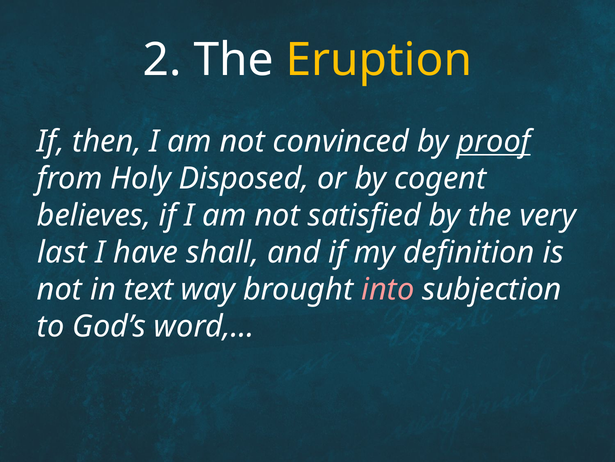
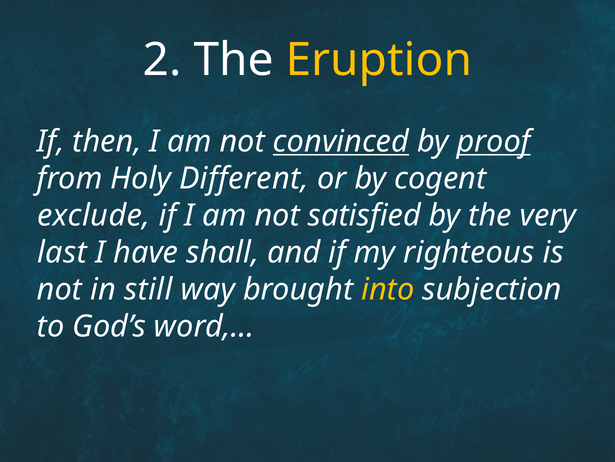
convinced underline: none -> present
Disposed: Disposed -> Different
believes: believes -> exclude
definition: definition -> righteous
text: text -> still
into colour: pink -> yellow
